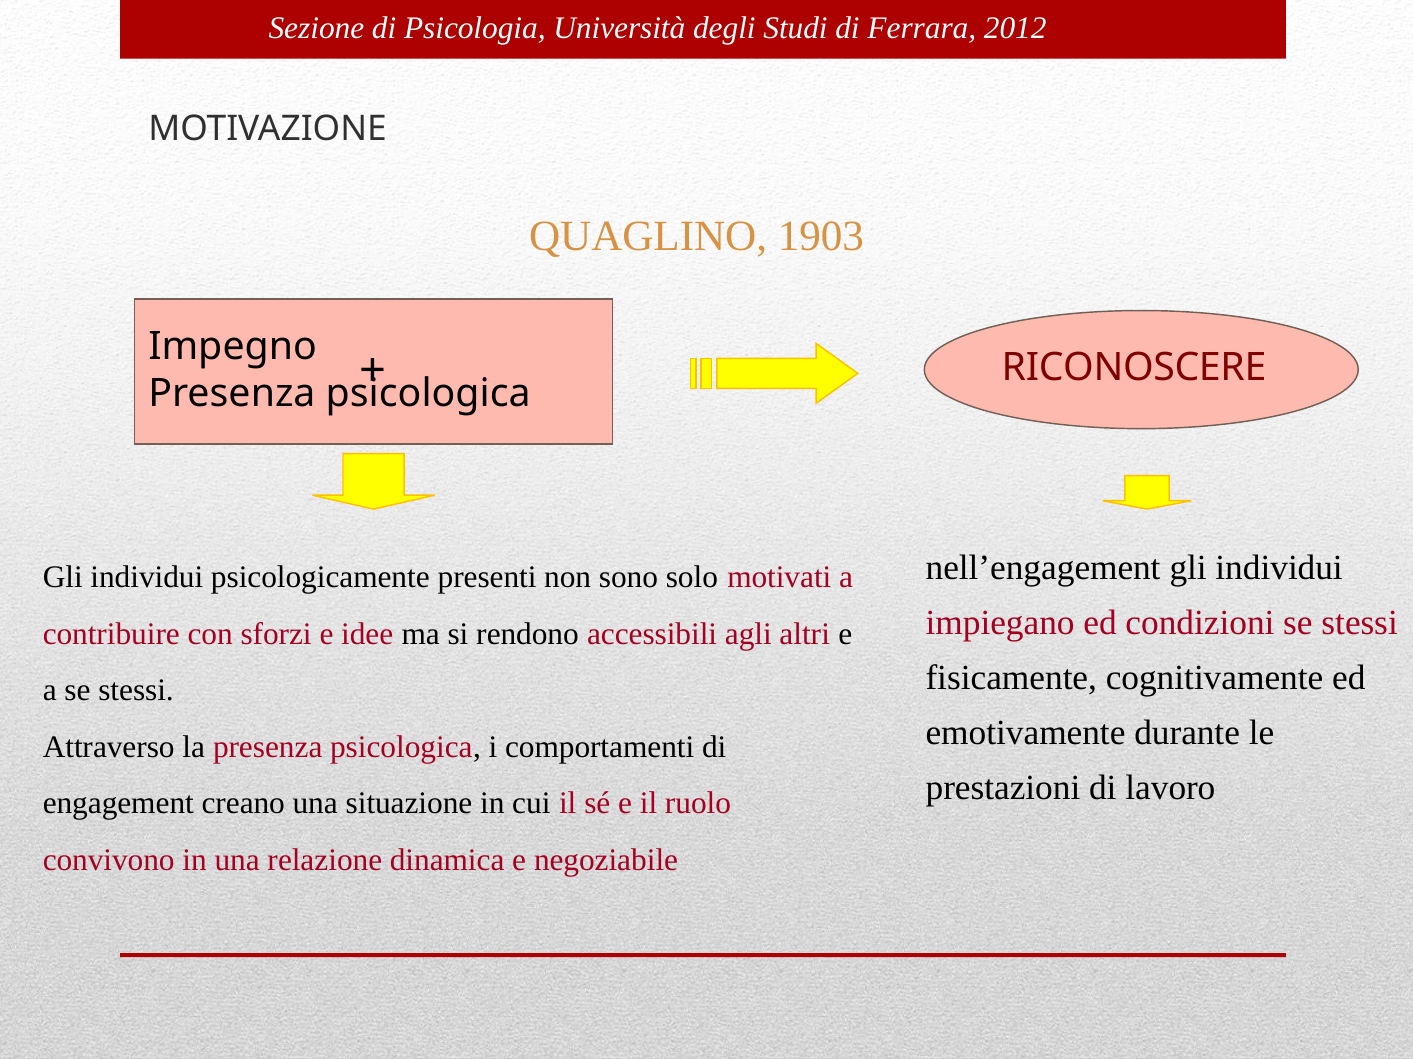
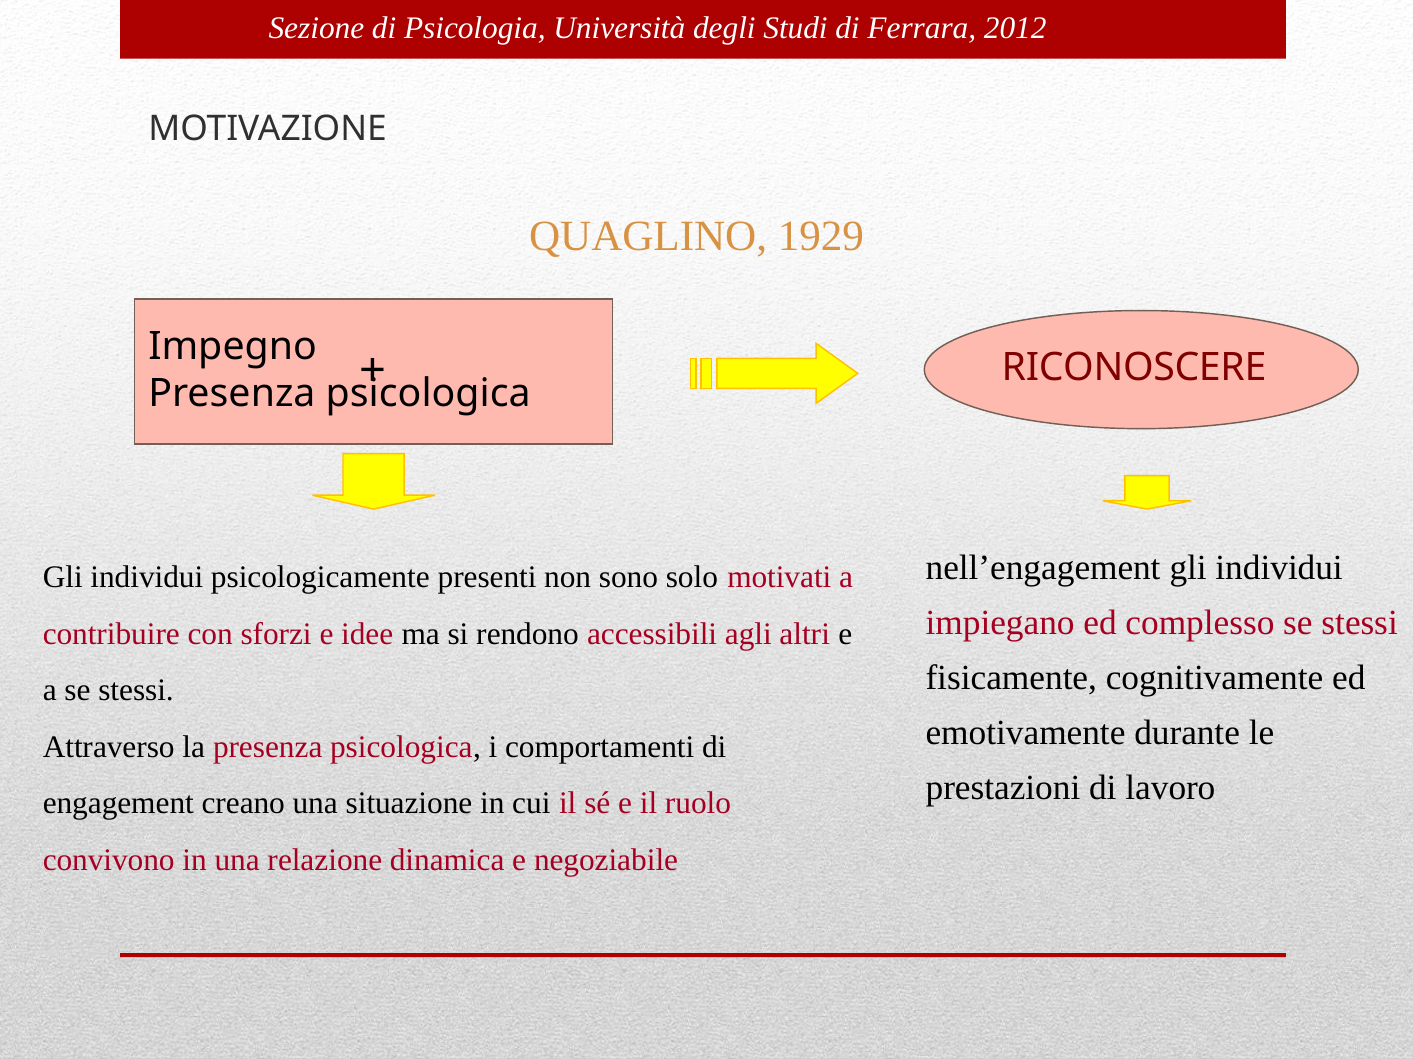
1903: 1903 -> 1929
condizioni: condizioni -> complesso
